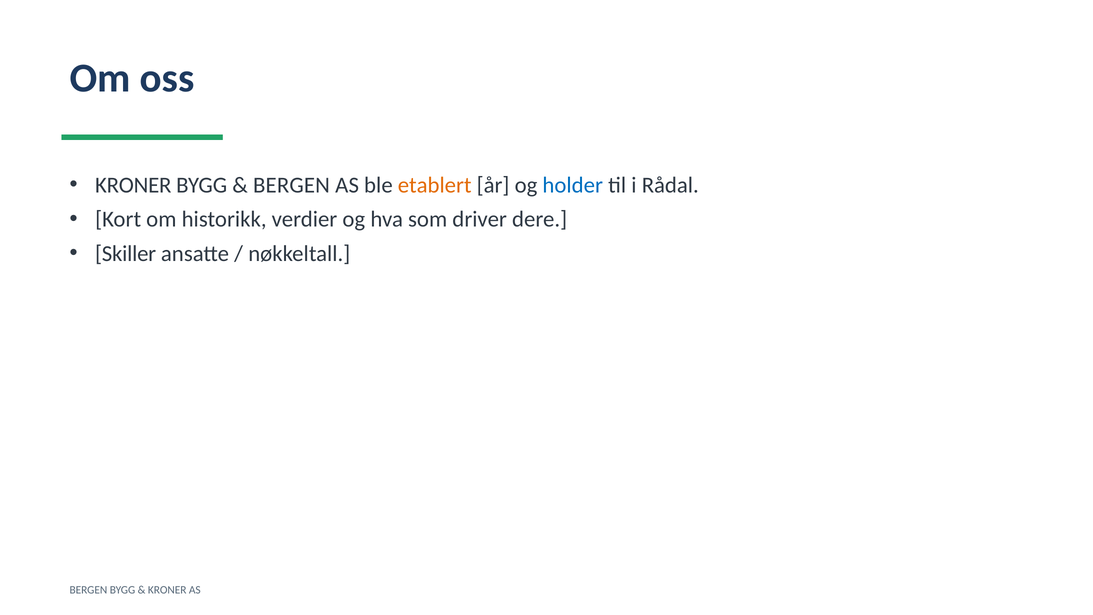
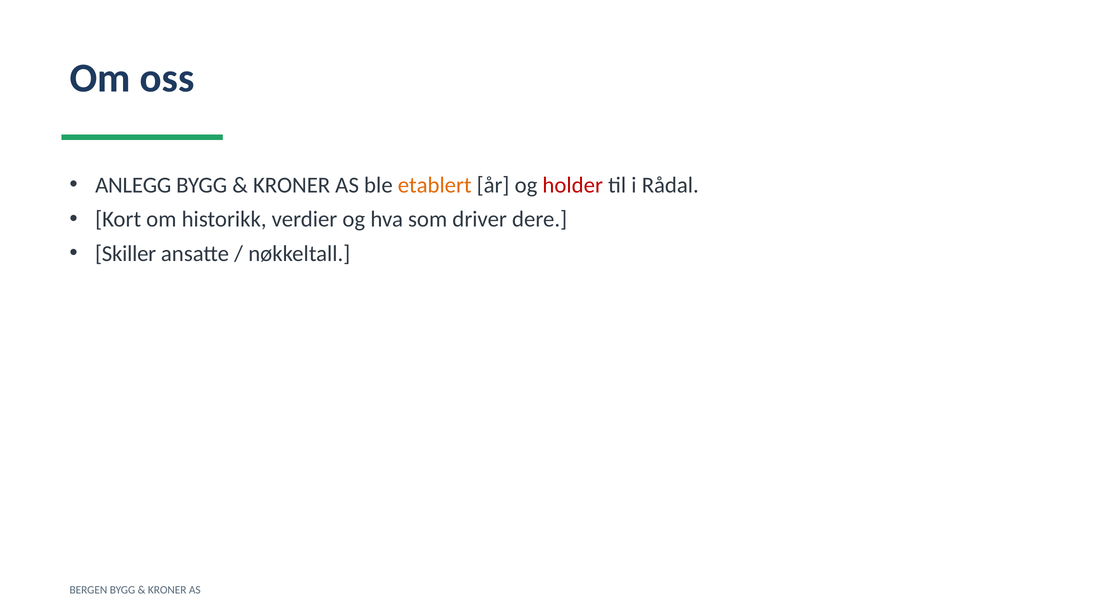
KRONER at (133, 185): KRONER -> ANLEGG
BERGEN at (291, 185): BERGEN -> KRONER
holder colour: blue -> red
